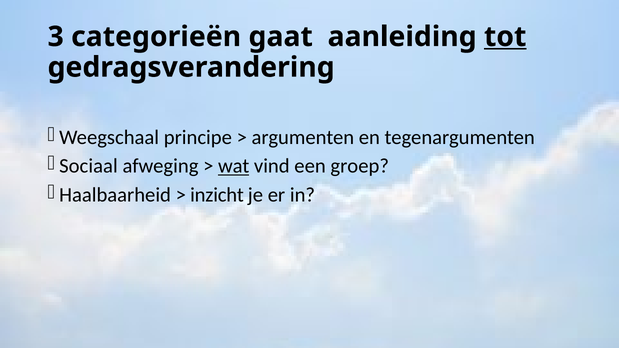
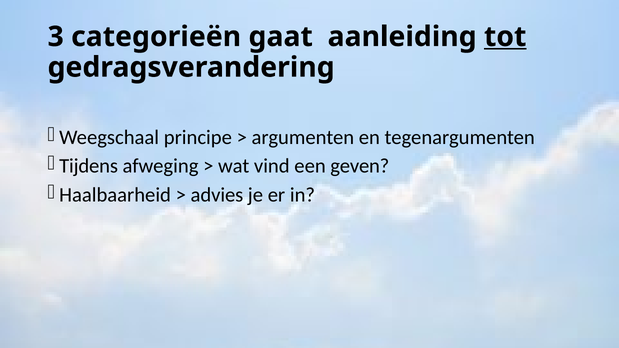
Sociaal: Sociaal -> Tijdens
wat underline: present -> none
groep: groep -> geven
inzicht: inzicht -> advies
